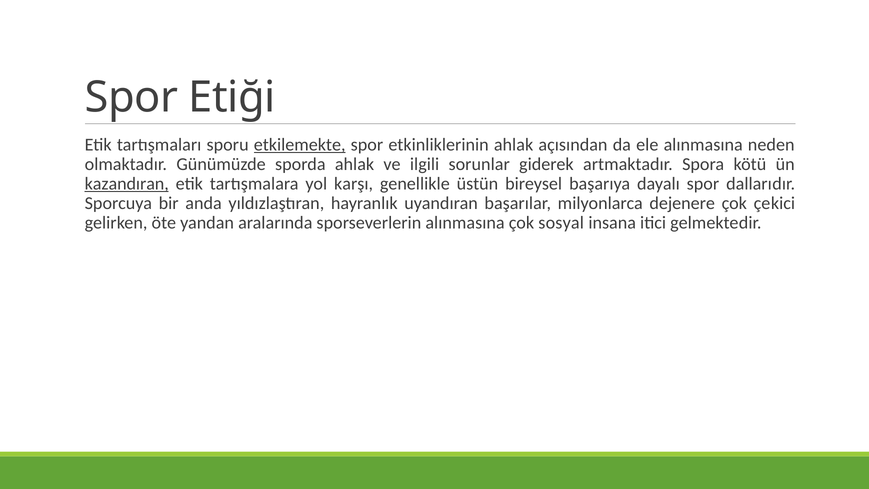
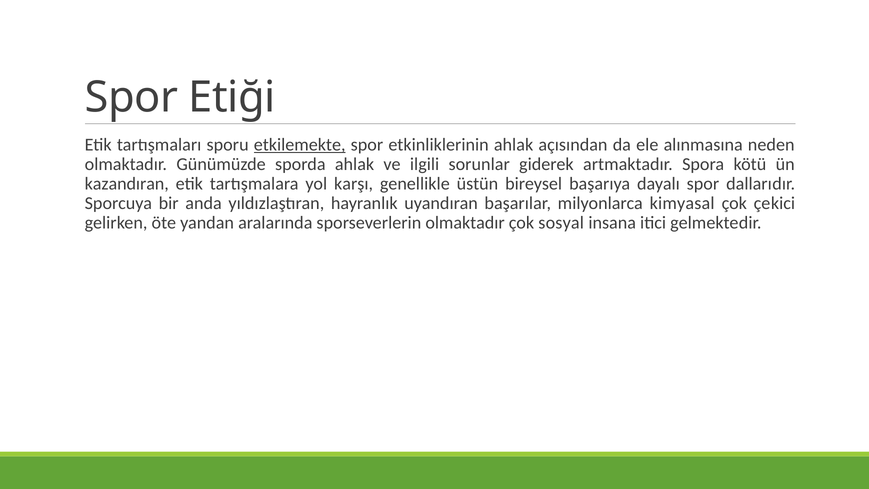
kazandıran underline: present -> none
dejenere: dejenere -> kimyasal
sporseverlerin alınmasına: alınmasına -> olmaktadır
